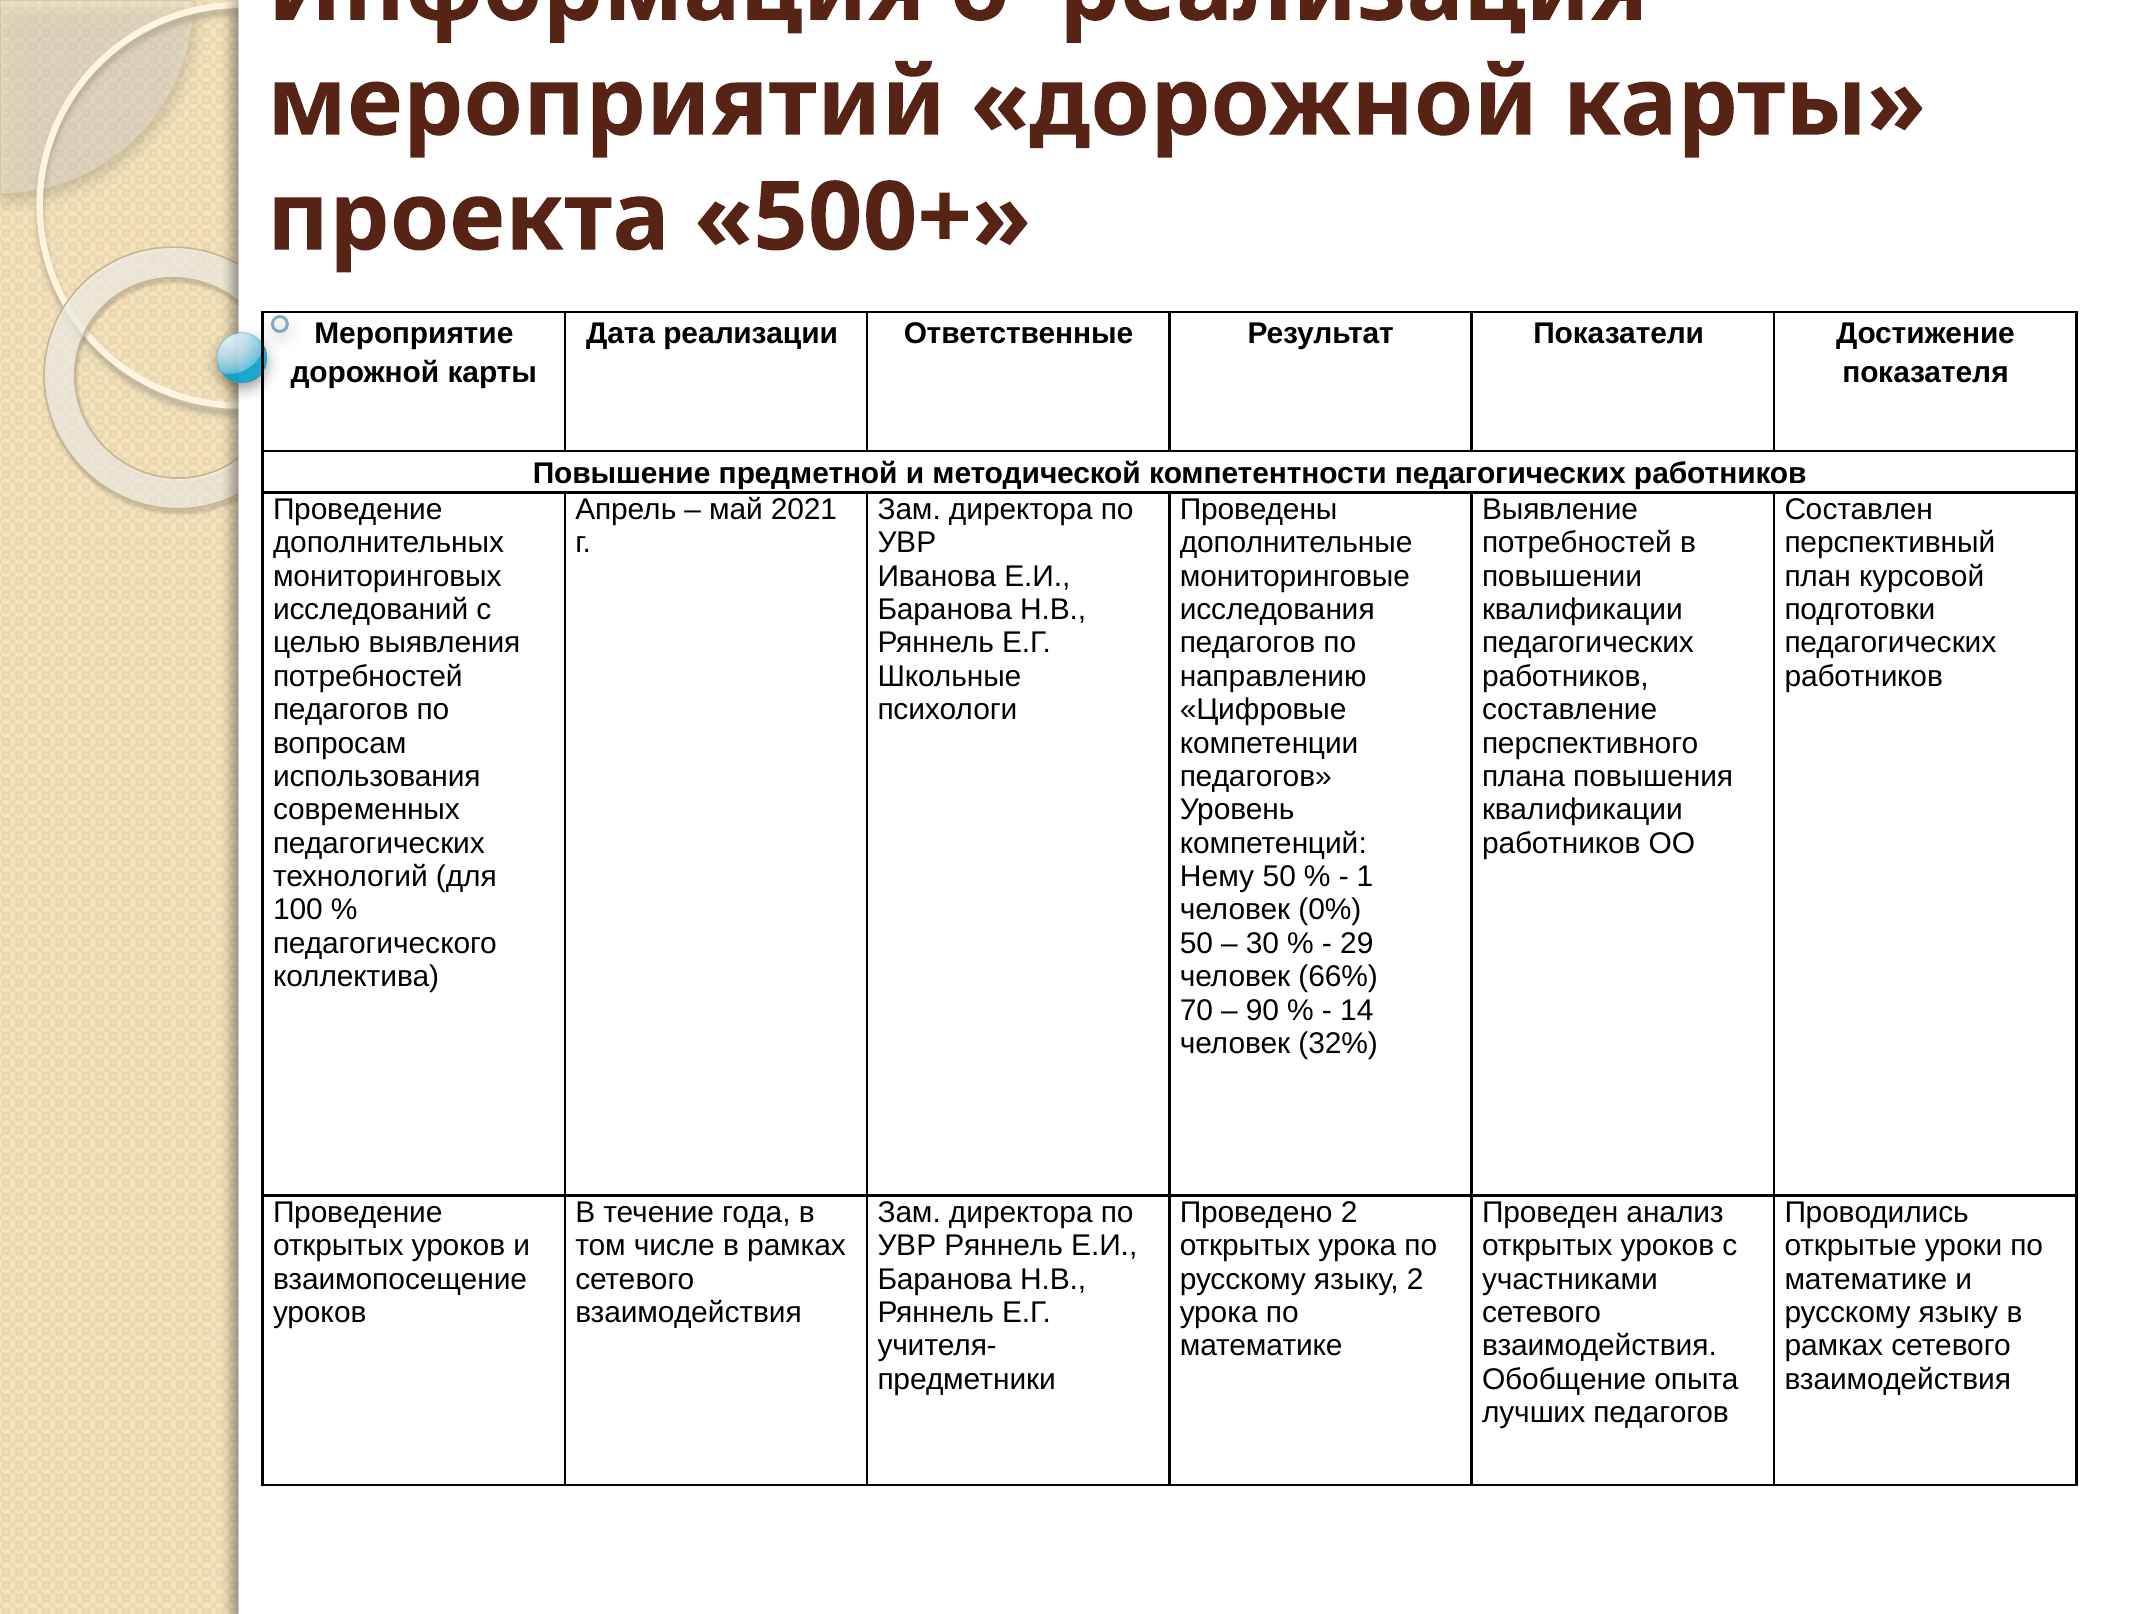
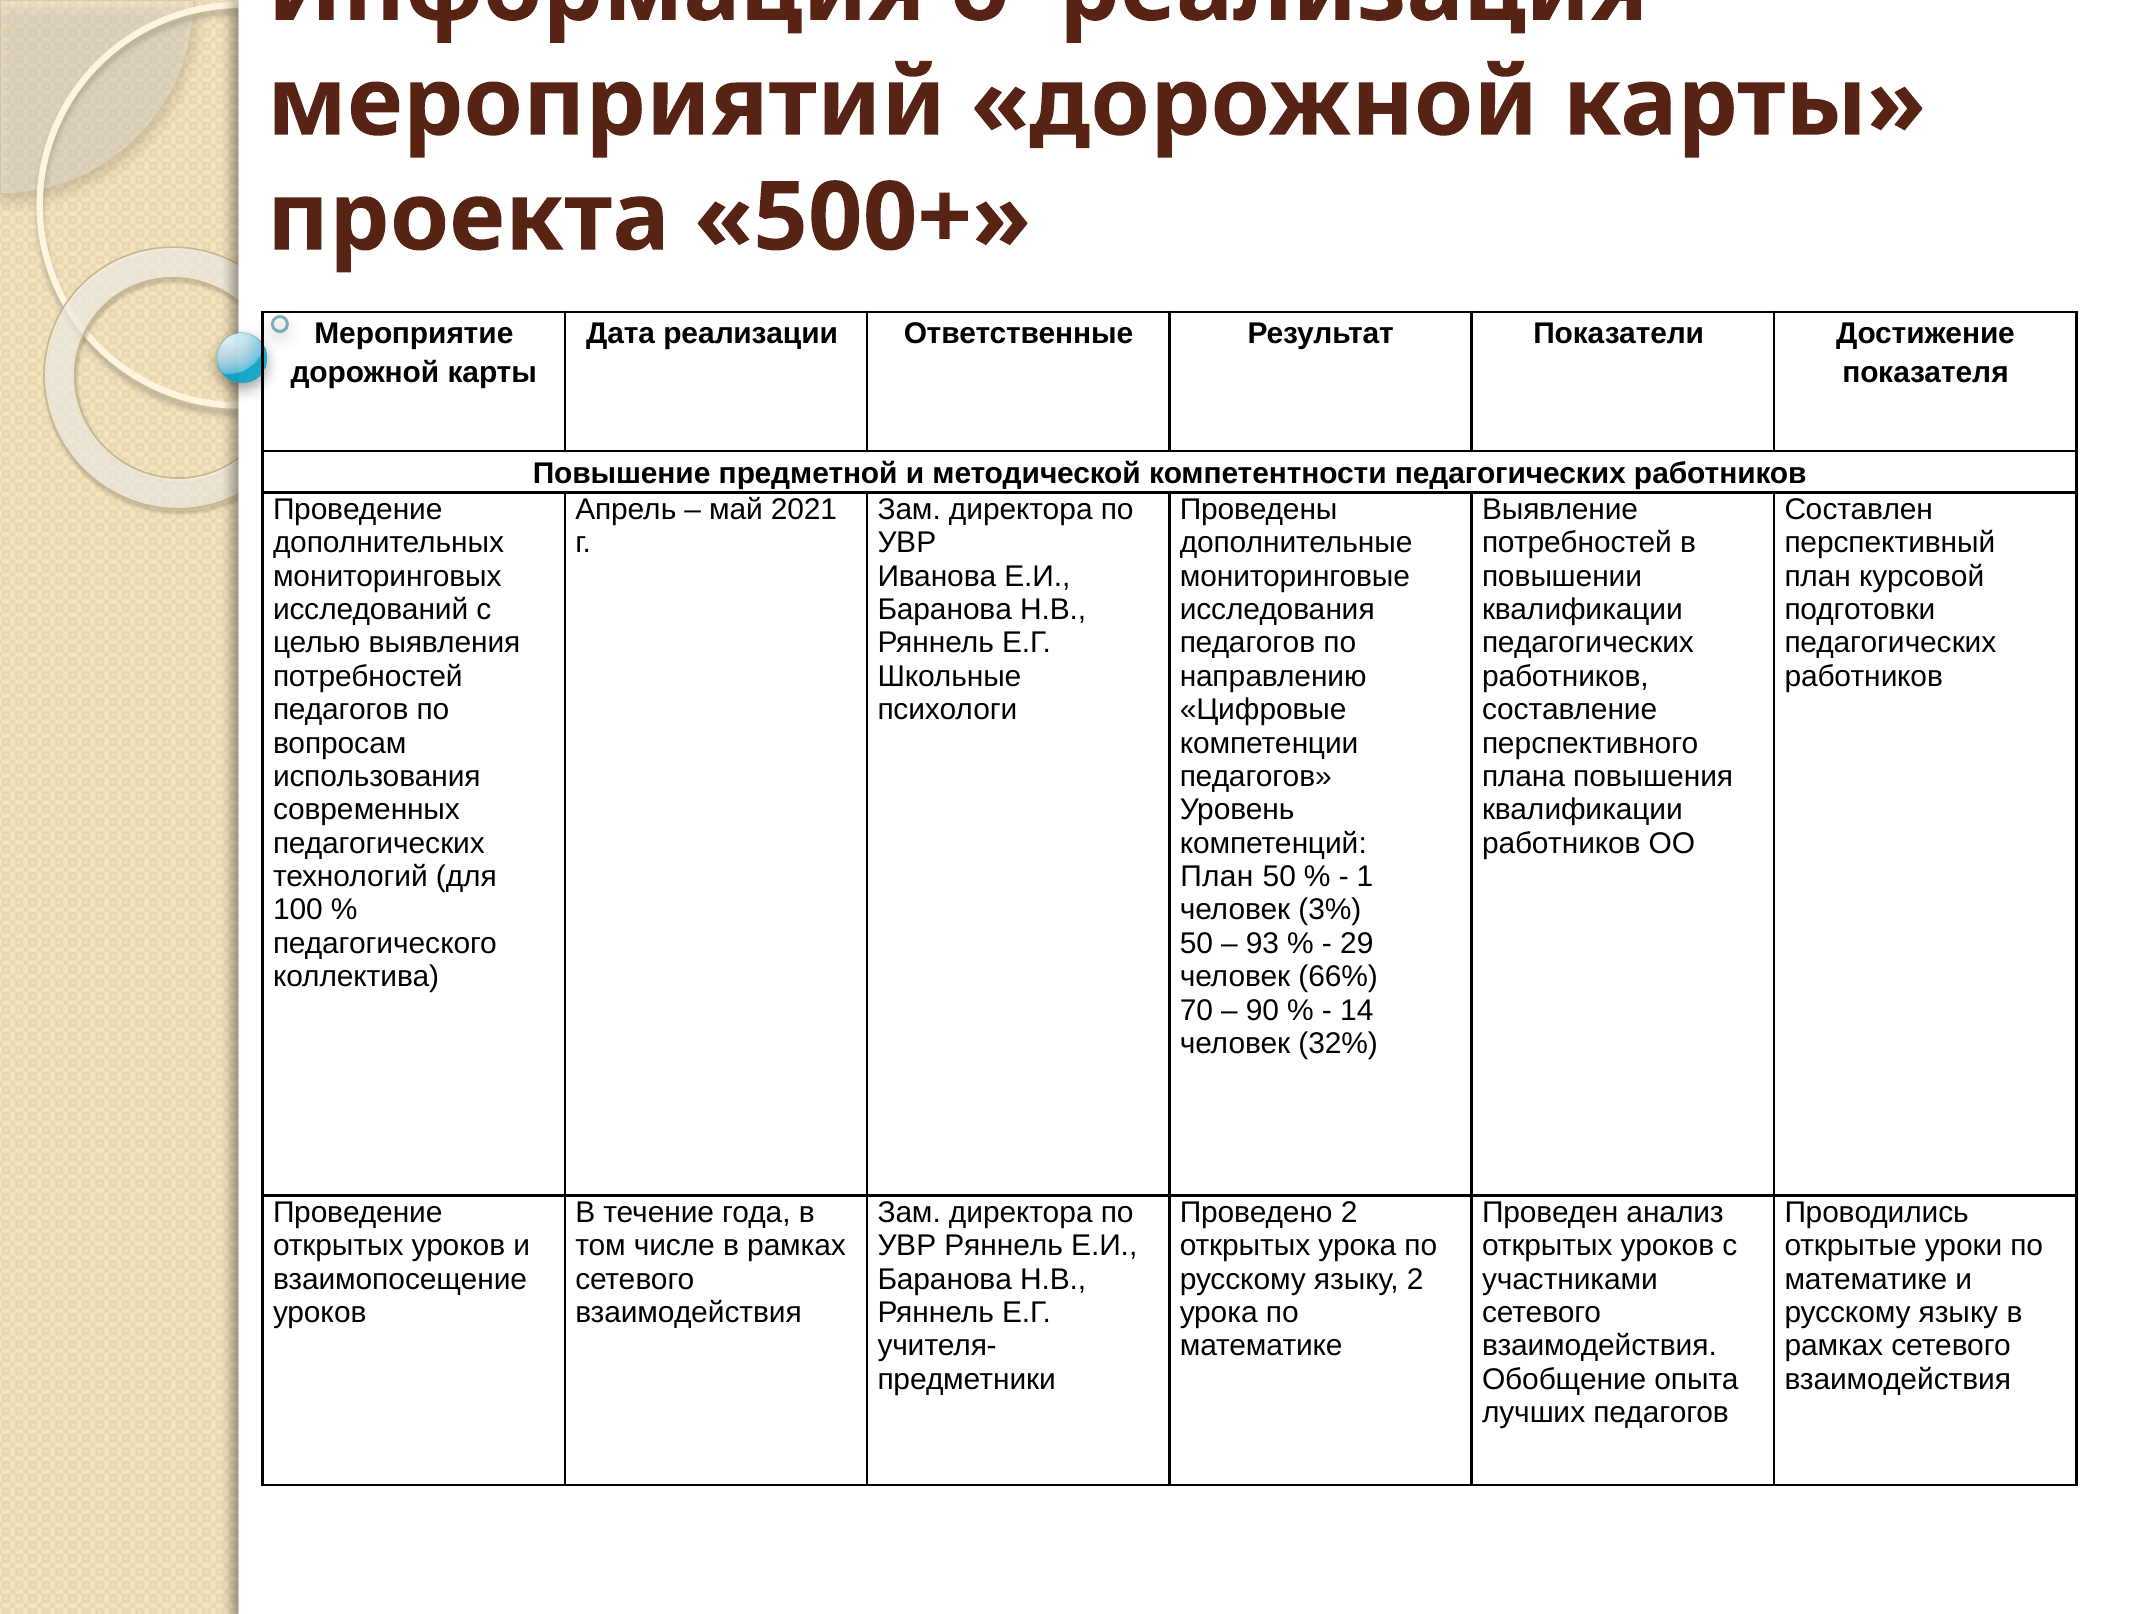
Нему at (1217, 877): Нему -> План
0%: 0% -> 3%
30: 30 -> 93
